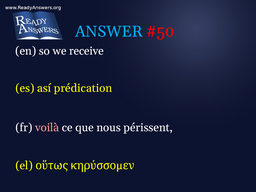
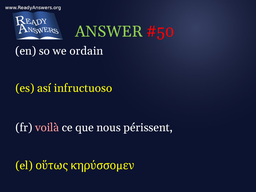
ANSWER colour: light blue -> light green
receive: receive -> ordain
prédication: prédication -> infructuoso
